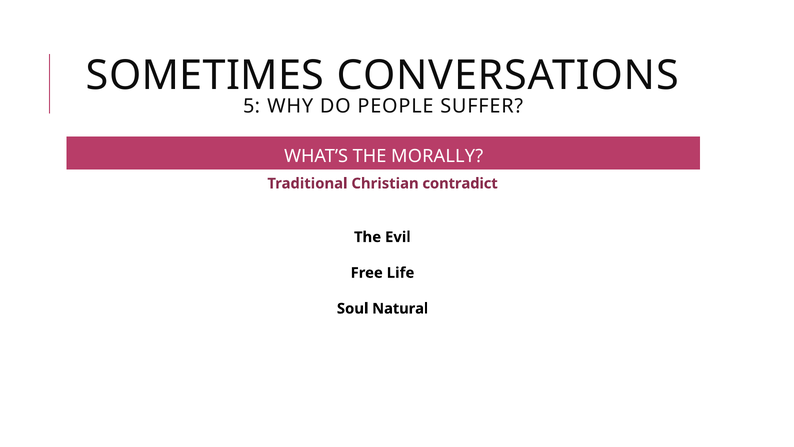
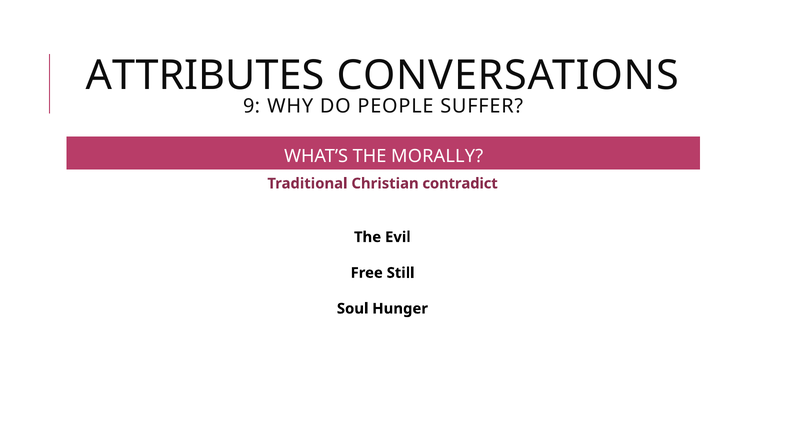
SOMETIMES: SOMETIMES -> ATTRIBUTES
5: 5 -> 9
Life: Life -> Still
Natural: Natural -> Hunger
